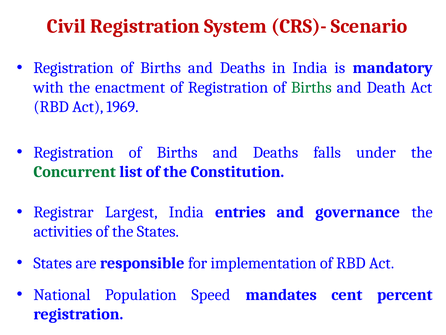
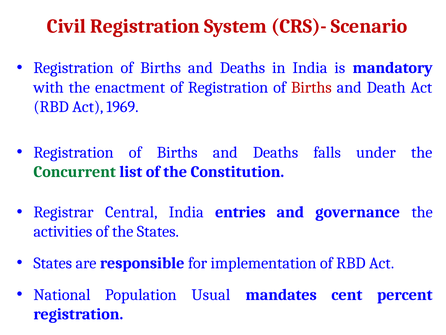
Births at (311, 87) colour: green -> red
Largest: Largest -> Central
Speed: Speed -> Usual
